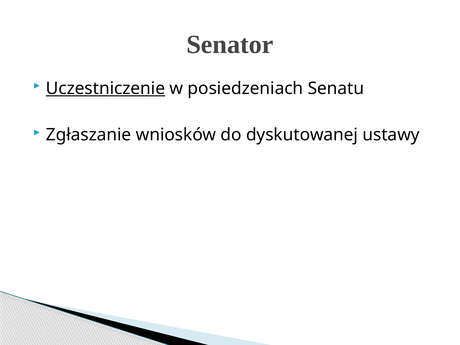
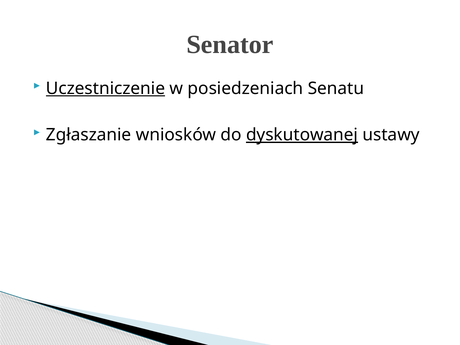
dyskutowanej underline: none -> present
